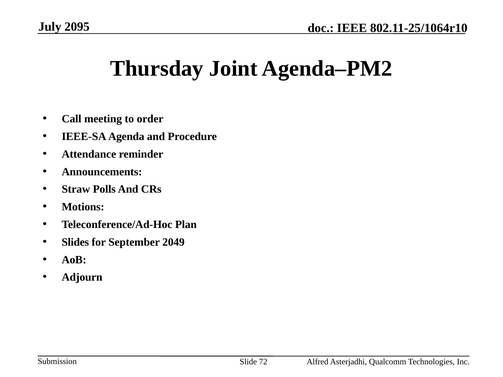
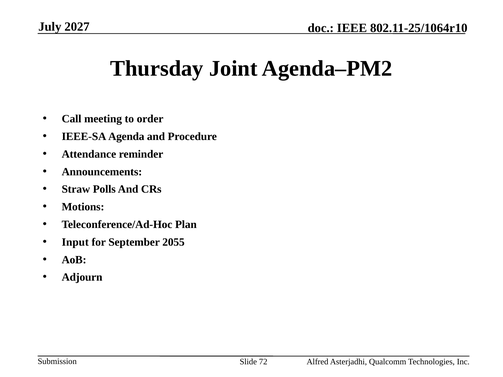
2095: 2095 -> 2027
Slides: Slides -> Input
2049: 2049 -> 2055
